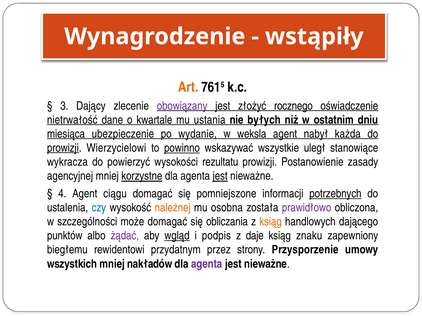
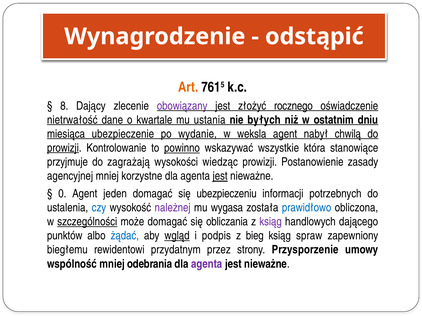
wstąpiły: wstąpiły -> odstąpić
3: 3 -> 8
każda: każda -> chwilą
Wierzycielowi: Wierzycielowi -> Kontrolowanie
uległ: uległ -> która
wykracza: wykracza -> przyjmuje
powierzyć: powierzyć -> zagrażają
rezultatu: rezultatu -> wiedząc
korzystne underline: present -> none
4: 4 -> 0
ciągu: ciągu -> jeden
pomniejszone: pomniejszone -> ubezpieczeniu
potrzebnych underline: present -> none
należnej colour: orange -> purple
osobna: osobna -> wygasa
prawidłowo colour: purple -> blue
szczególności underline: none -> present
ksiąg at (271, 222) colour: orange -> purple
żądać colour: purple -> blue
daje: daje -> bieg
znaku: znaku -> spraw
wszystkich: wszystkich -> wspólność
nakładów: nakładów -> odebrania
